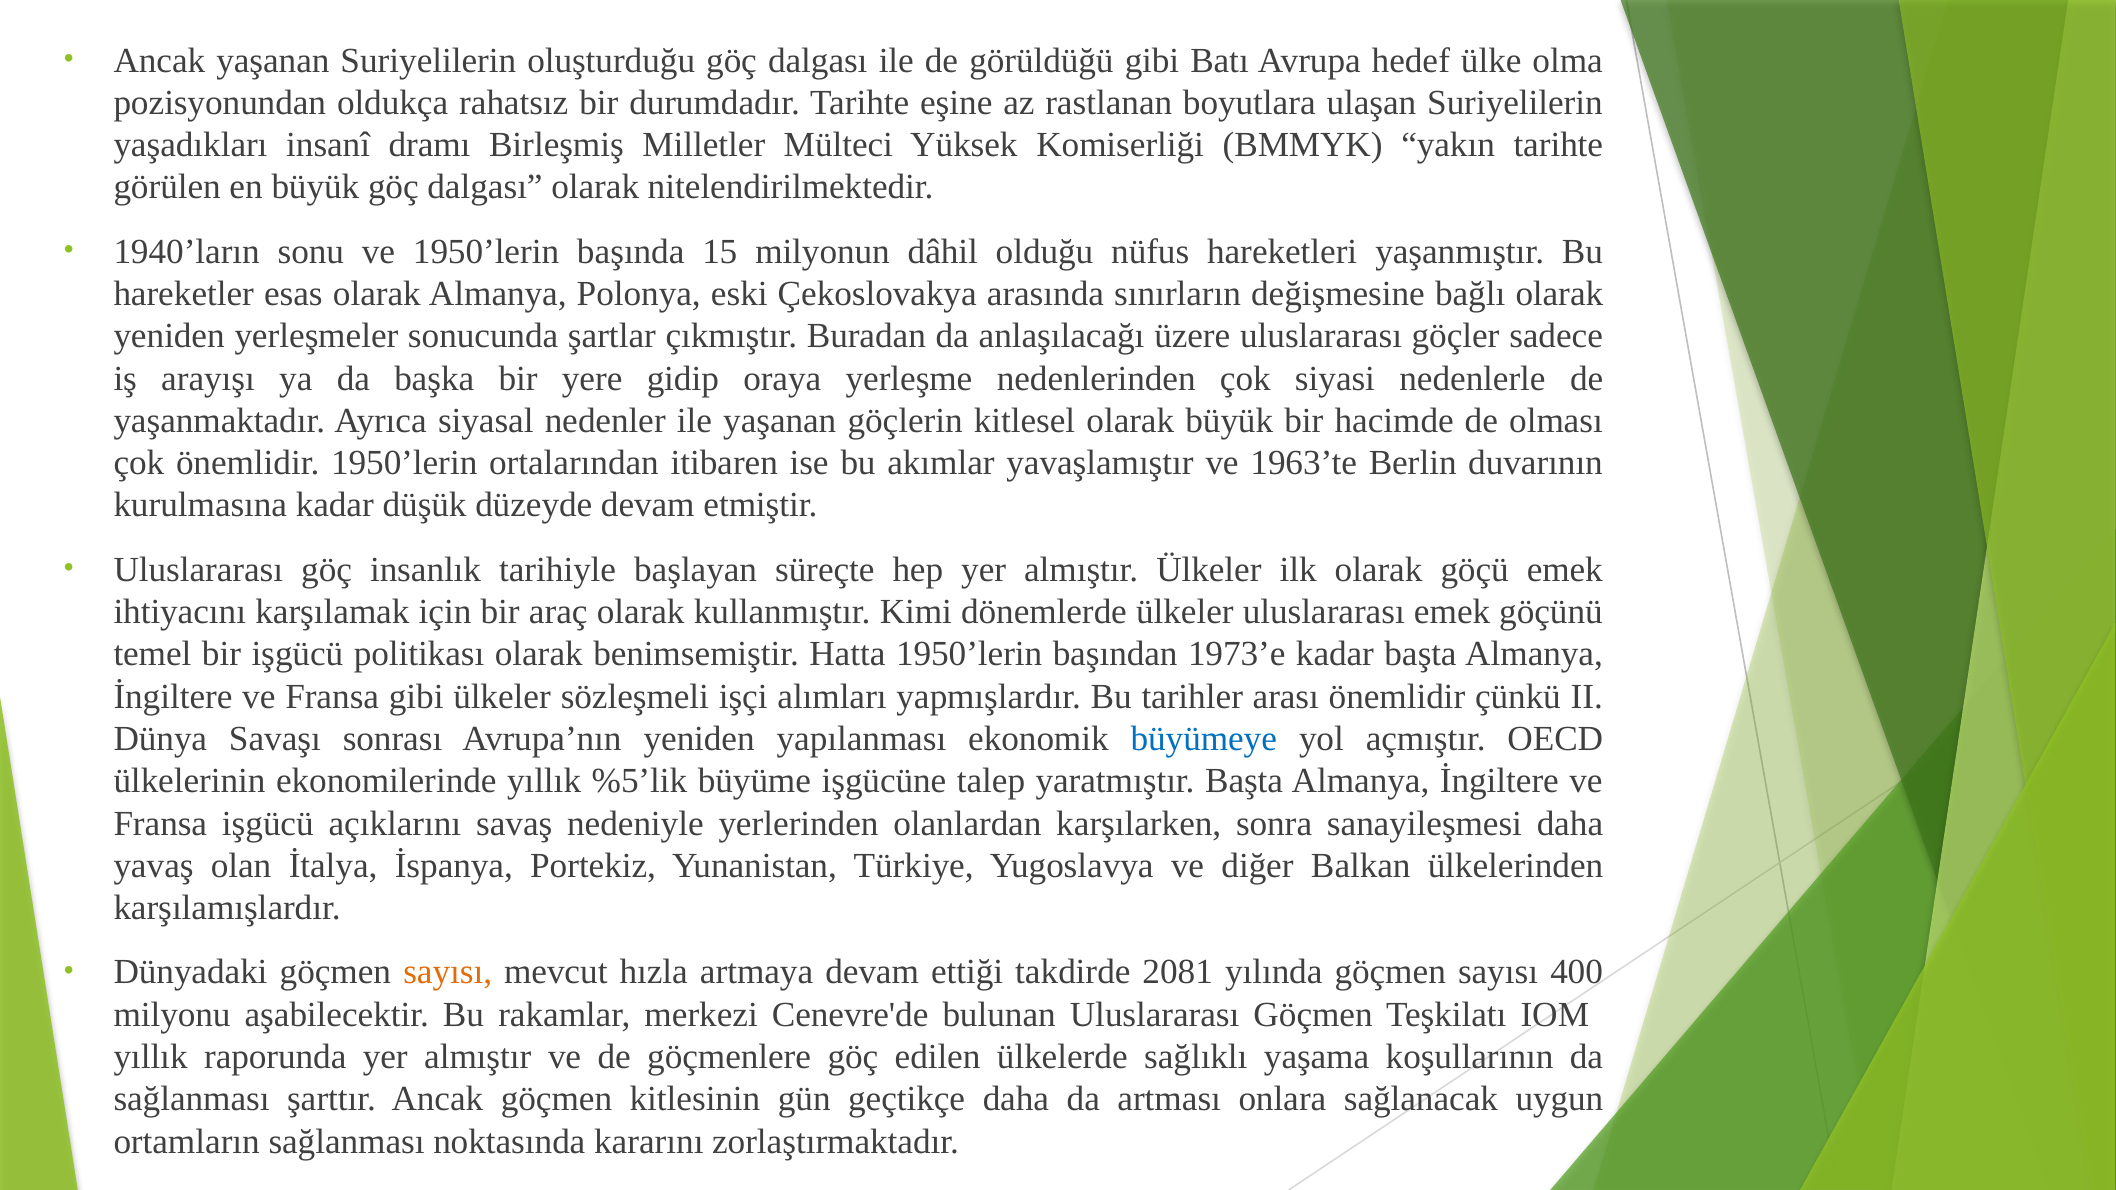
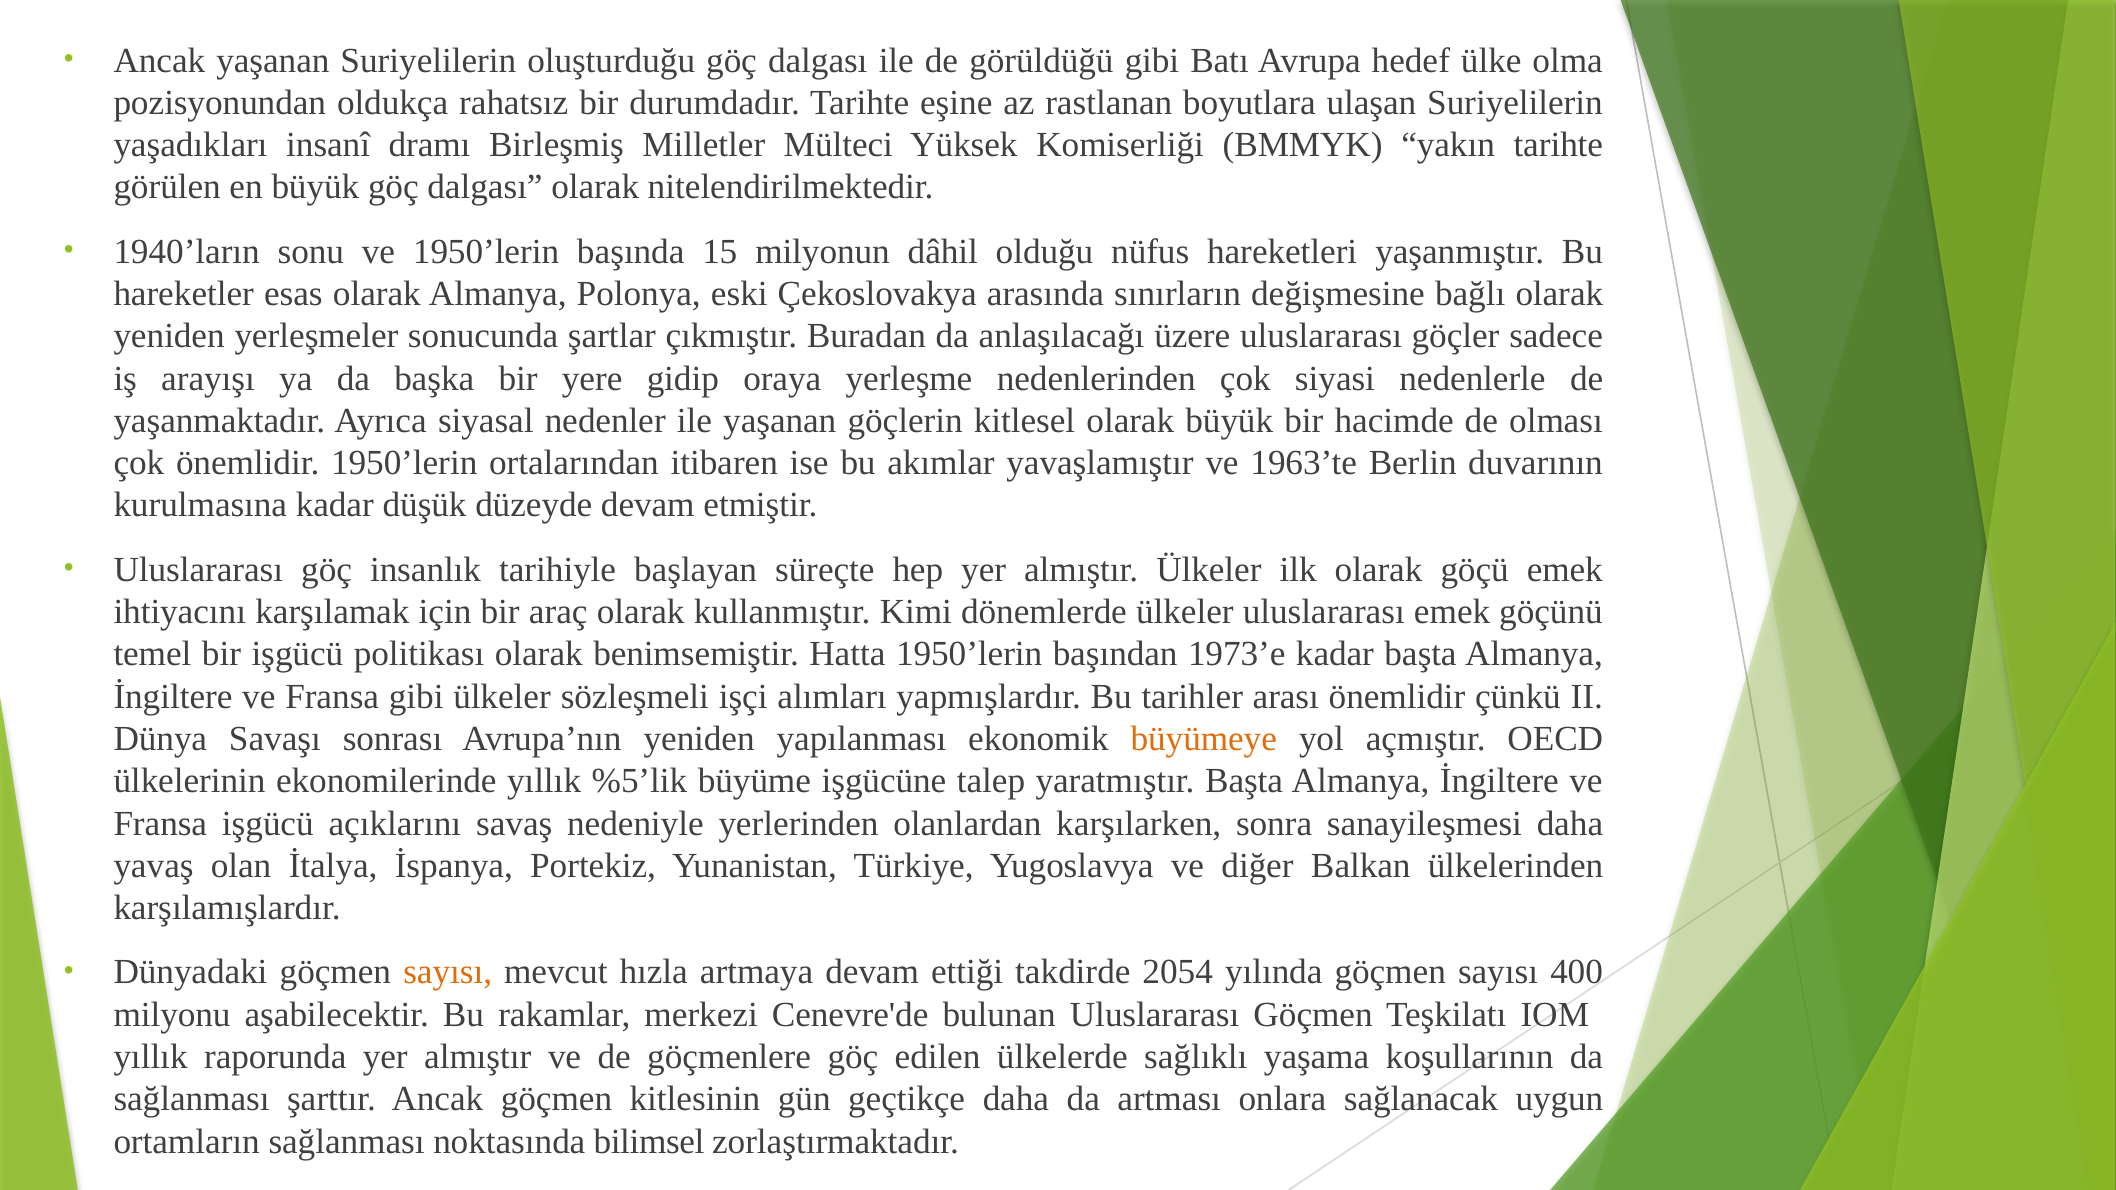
büyümeye colour: blue -> orange
2081: 2081 -> 2054
kararını: kararını -> bilimsel
